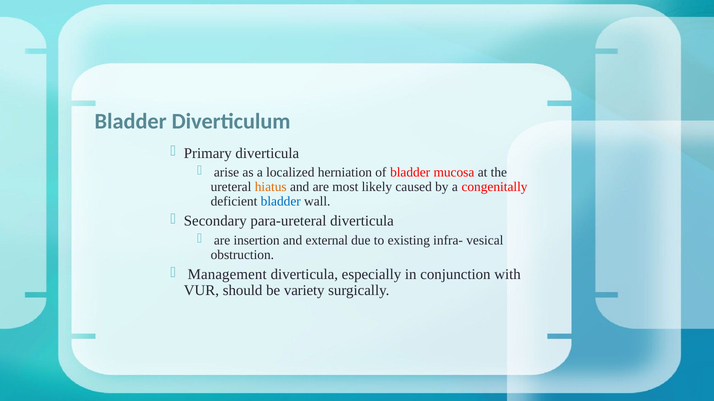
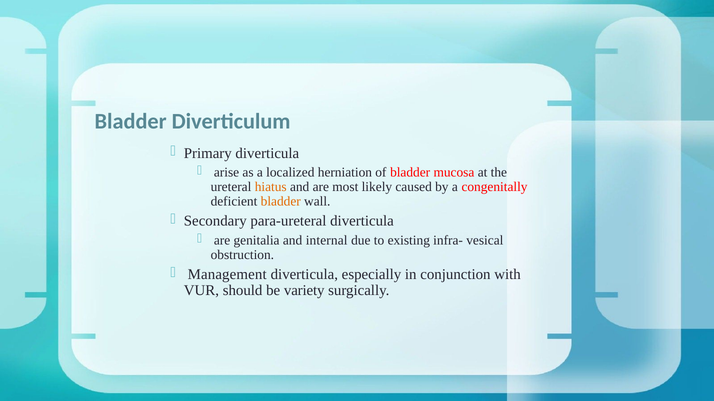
bladder at (281, 202) colour: blue -> orange
insertion: insertion -> genitalia
external: external -> internal
